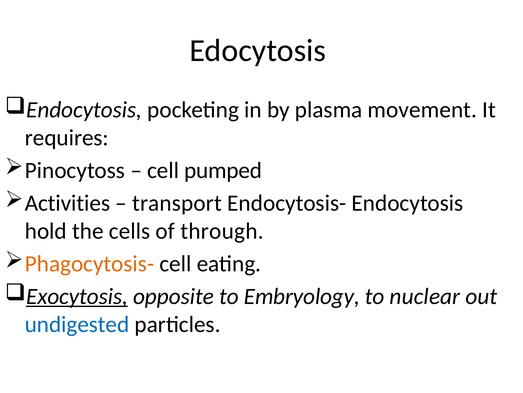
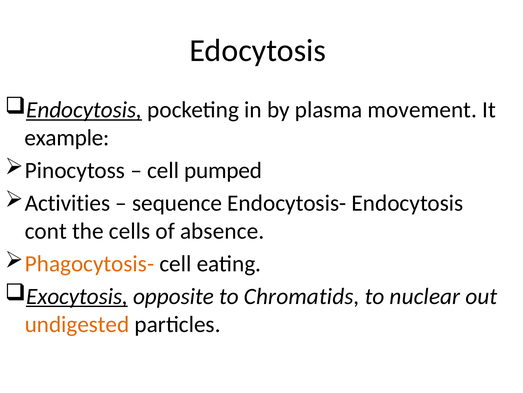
Endocytosis at (84, 110) underline: none -> present
requires: requires -> example
transport: transport -> sequence
hold: hold -> cont
through: through -> absence
Embryology: Embryology -> Chromatids
undigested colour: blue -> orange
